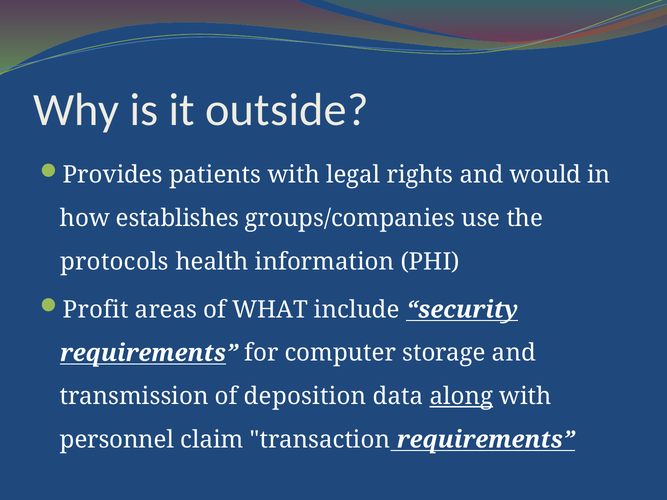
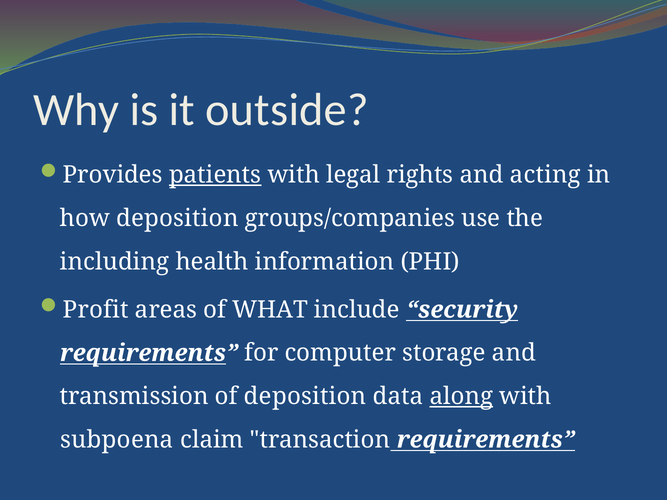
patients underline: none -> present
would: would -> acting
how establishes: establishes -> deposition
protocols: protocols -> including
personnel: personnel -> subpoena
